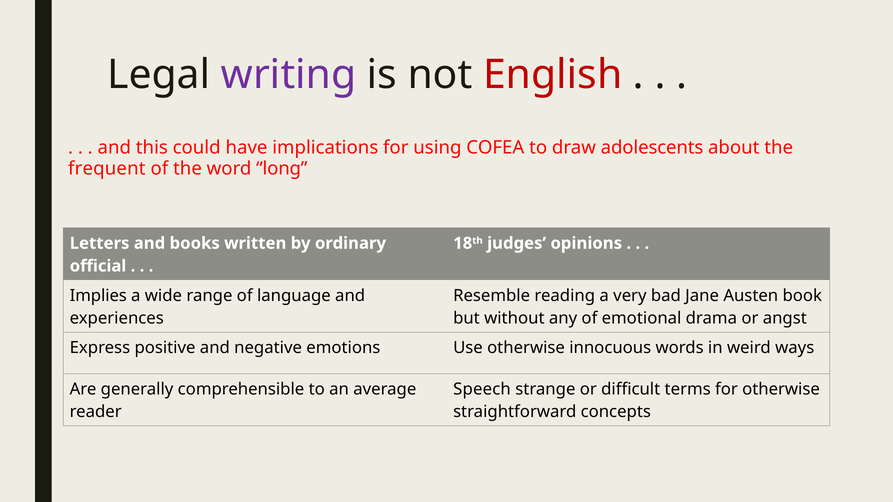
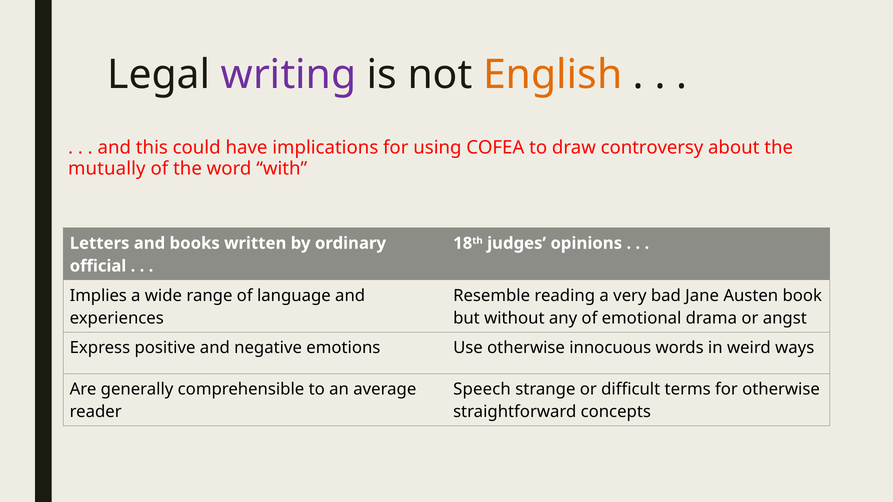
English colour: red -> orange
adolescents: adolescents -> controversy
frequent: frequent -> mutually
long: long -> with
